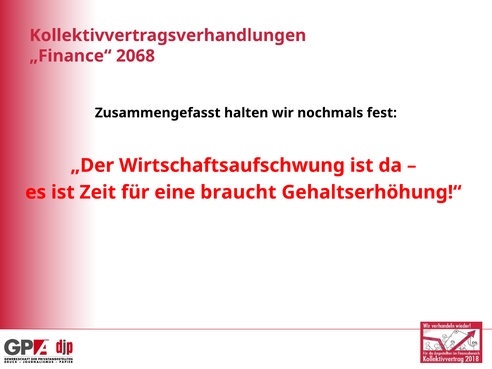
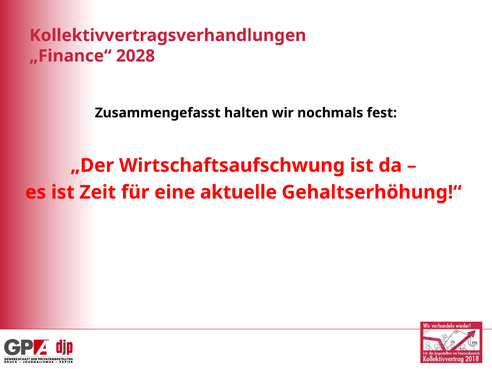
2068: 2068 -> 2028
braucht: braucht -> aktuelle
